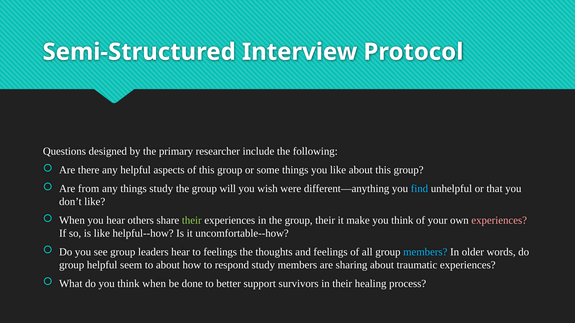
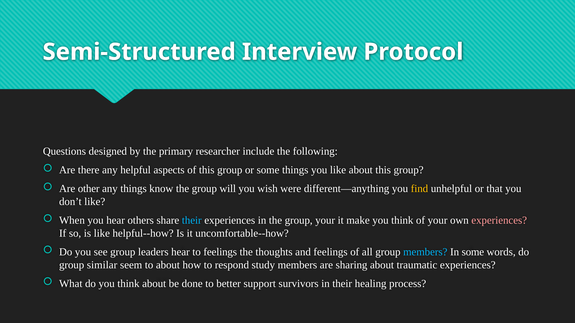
from: from -> other
things study: study -> know
find colour: light blue -> yellow
their at (192, 221) colour: light green -> light blue
group their: their -> your
In older: older -> some
group helpful: helpful -> similar
think when: when -> about
